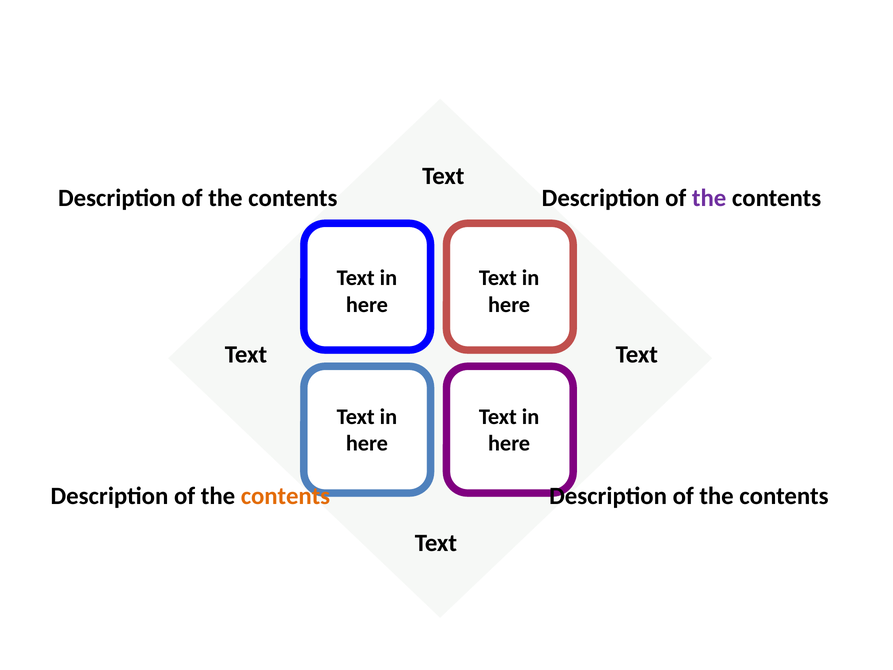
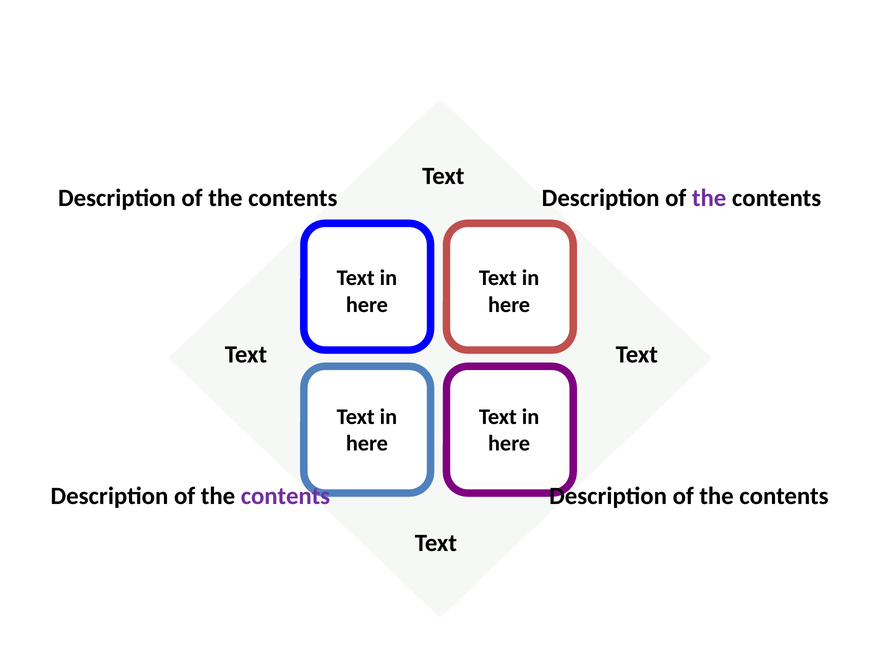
contents at (285, 496) colour: orange -> purple
